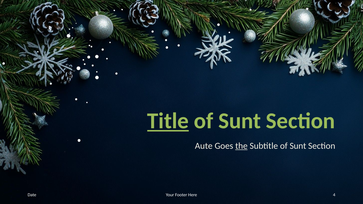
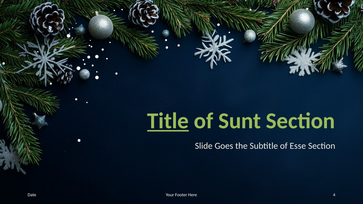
Aute: Aute -> Slide
the underline: present -> none
Subtitle of Sunt: Sunt -> Esse
